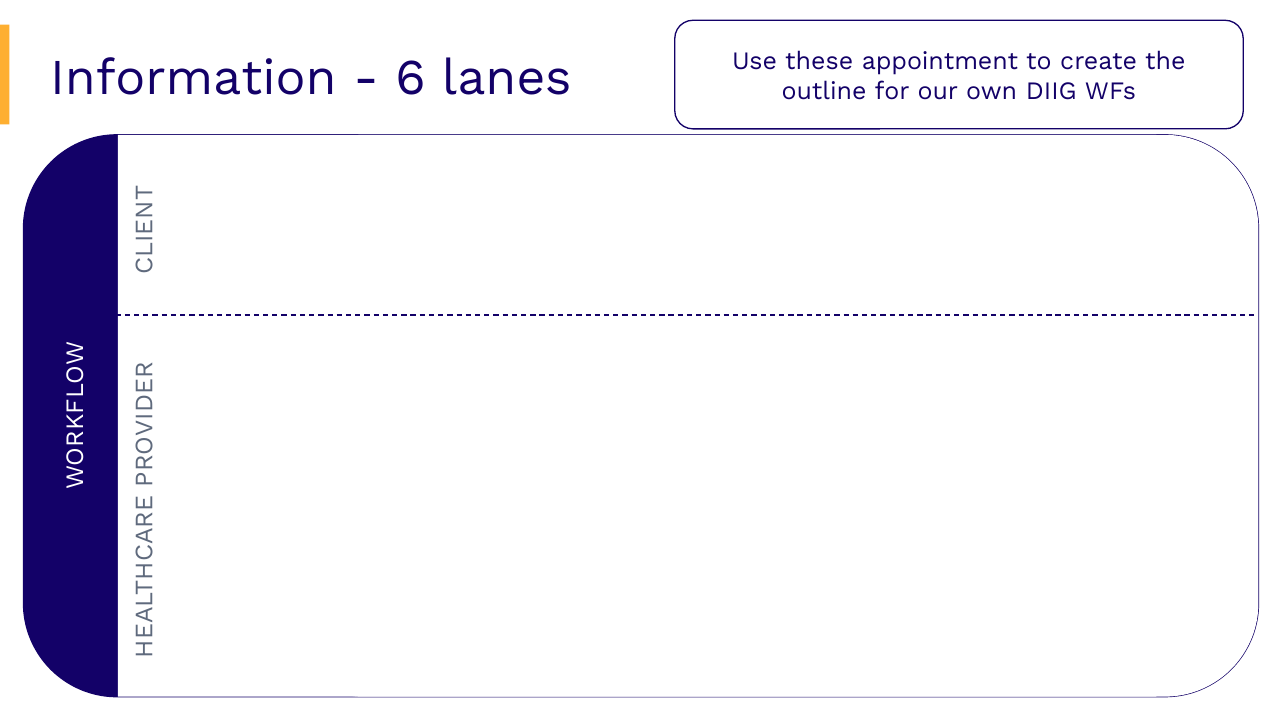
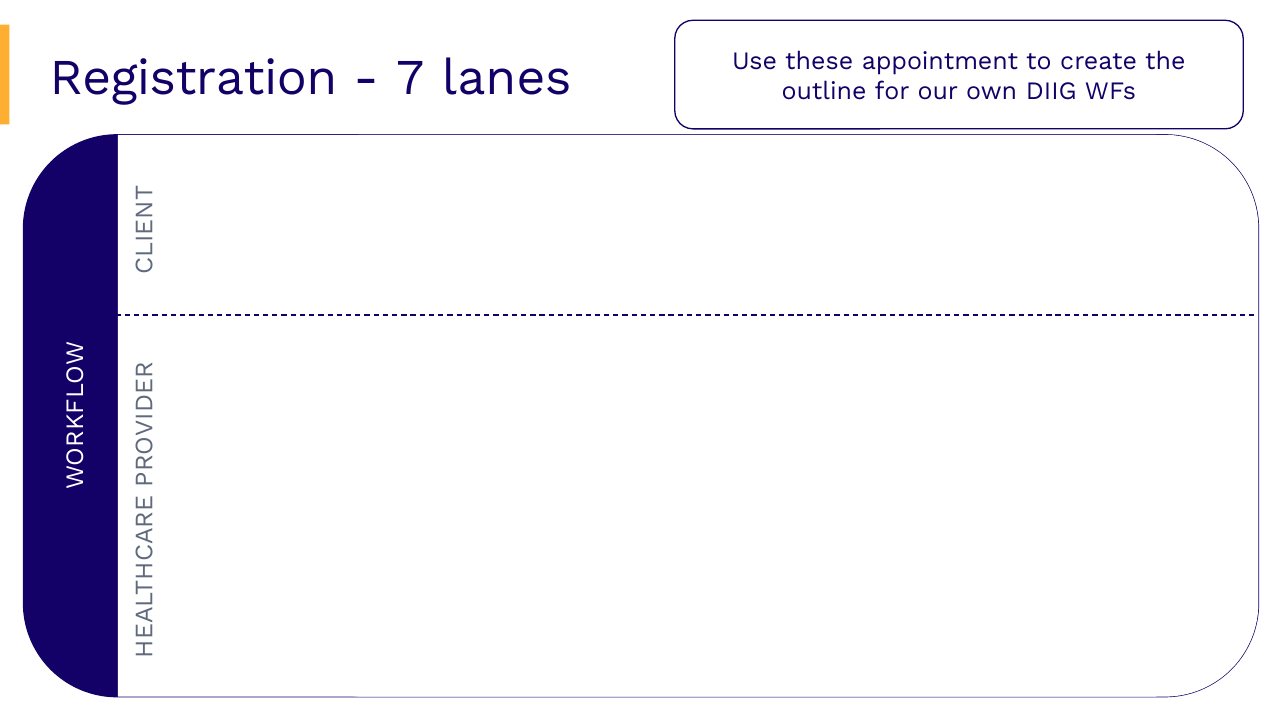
Information: Information -> Registration
6: 6 -> 7
